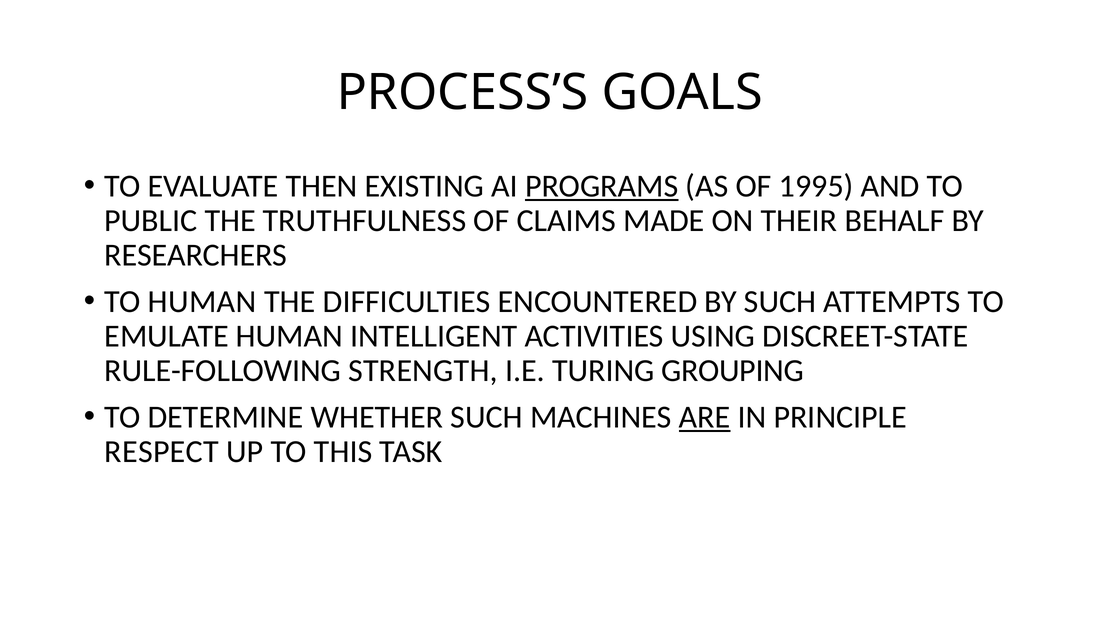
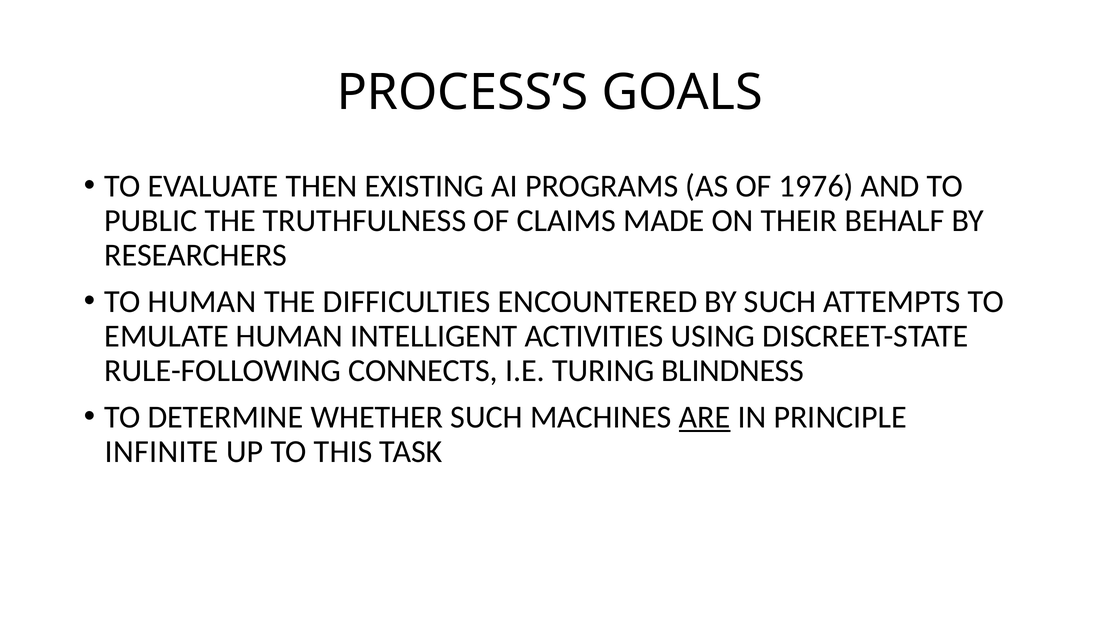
PROGRAMS underline: present -> none
1995: 1995 -> 1976
STRENGTH: STRENGTH -> CONNECTS
GROUPING: GROUPING -> BLINDNESS
RESPECT: RESPECT -> INFINITE
